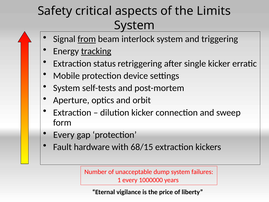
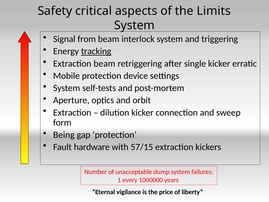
from underline: present -> none
Extraction status: status -> beam
Every at (64, 135): Every -> Being
68/15: 68/15 -> 57/15
